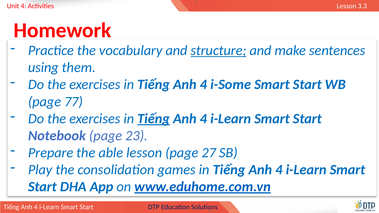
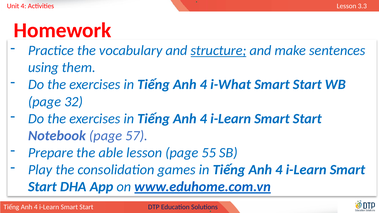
i-Some: i-Some -> i-What
77: 77 -> 32
Tiếng at (154, 119) underline: present -> none
23: 23 -> 57
27: 27 -> 55
